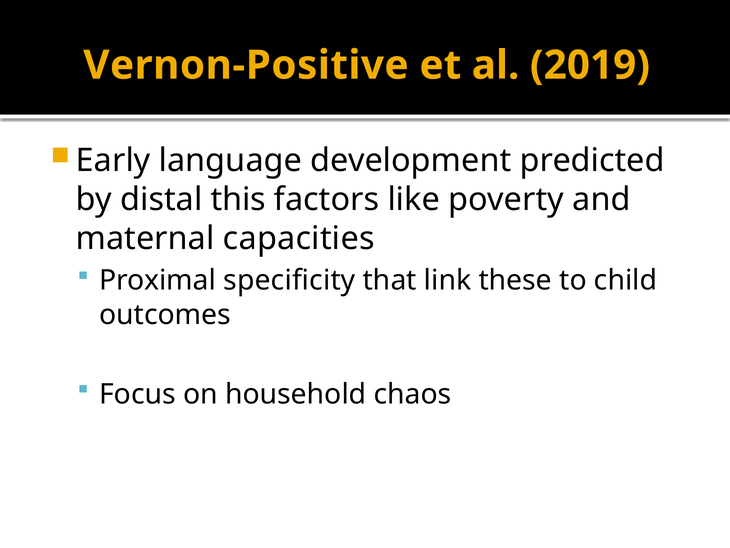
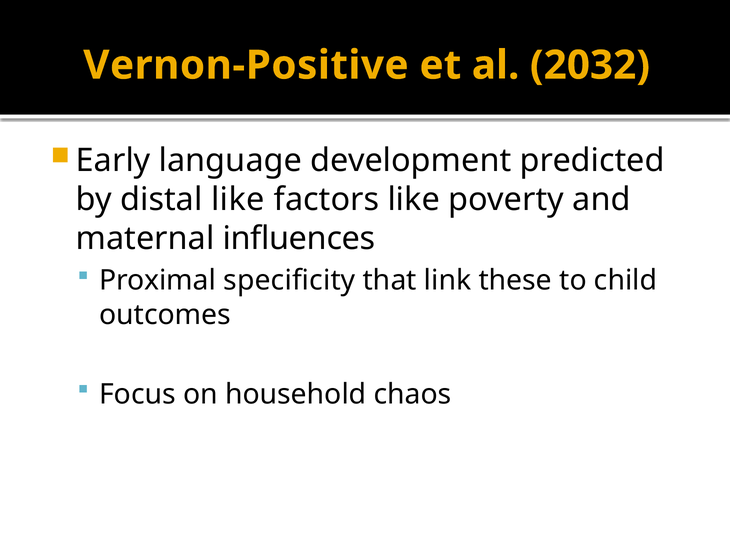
2019: 2019 -> 2032
distal this: this -> like
capacities: capacities -> influences
